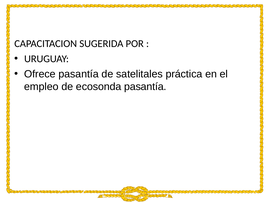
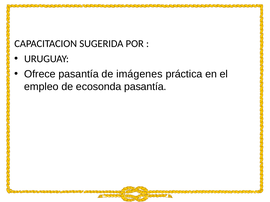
satelitales: satelitales -> imágenes
